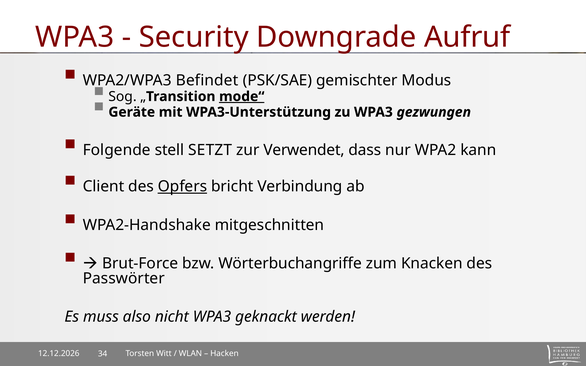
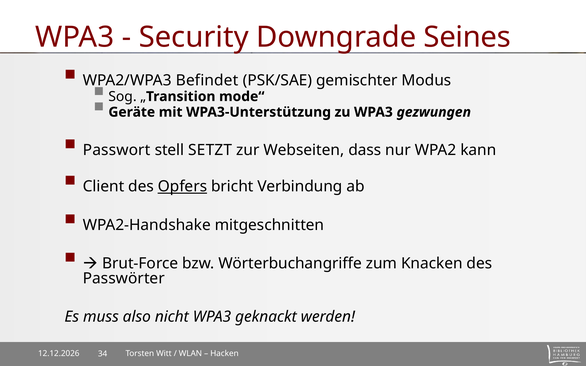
Aufruf: Aufruf -> Seines
mode“ underline: present -> none
Folgende: Folgende -> Passwort
Verwendet: Verwendet -> Webseiten
